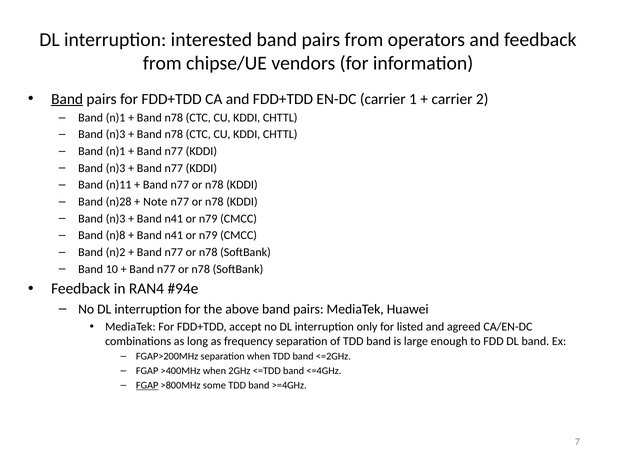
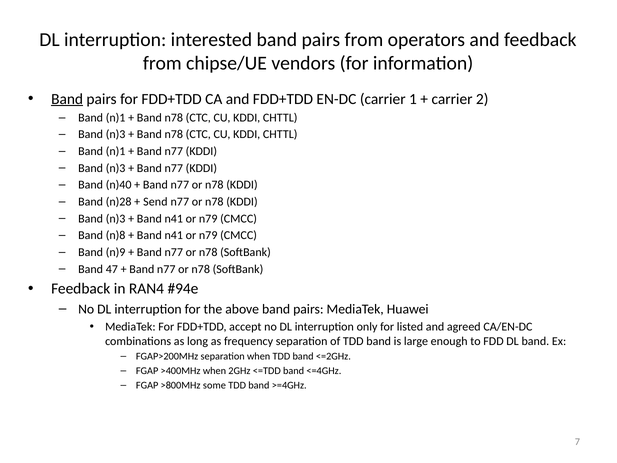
n)11: n)11 -> n)40
Note: Note -> Send
n)2: n)2 -> n)9
10: 10 -> 47
FGAP at (147, 385) underline: present -> none
